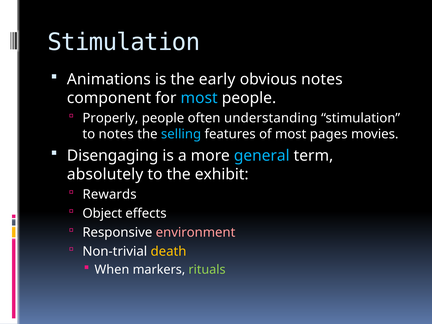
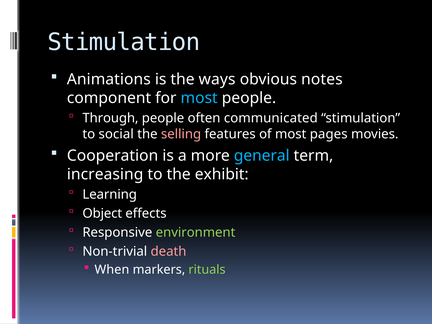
early: early -> ways
Properly: Properly -> Through
understanding: understanding -> communicated
to notes: notes -> social
selling colour: light blue -> pink
Disengaging: Disengaging -> Cooperation
absolutely: absolutely -> increasing
Rewards: Rewards -> Learning
environment colour: pink -> light green
death colour: yellow -> pink
